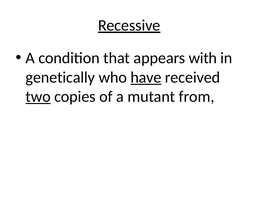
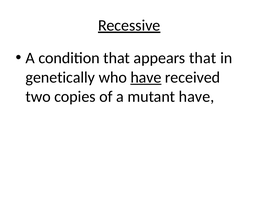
appears with: with -> that
two underline: present -> none
mutant from: from -> have
